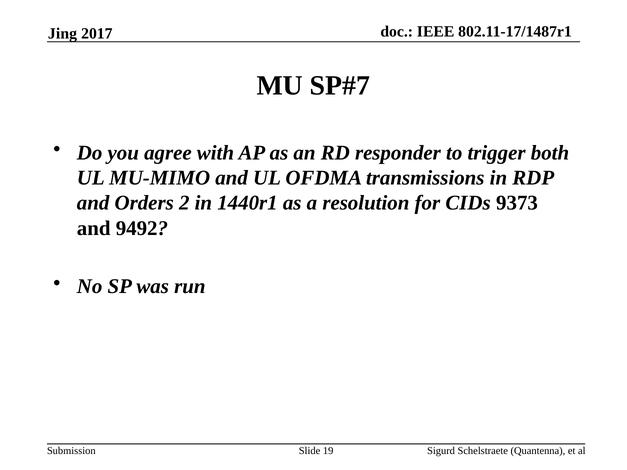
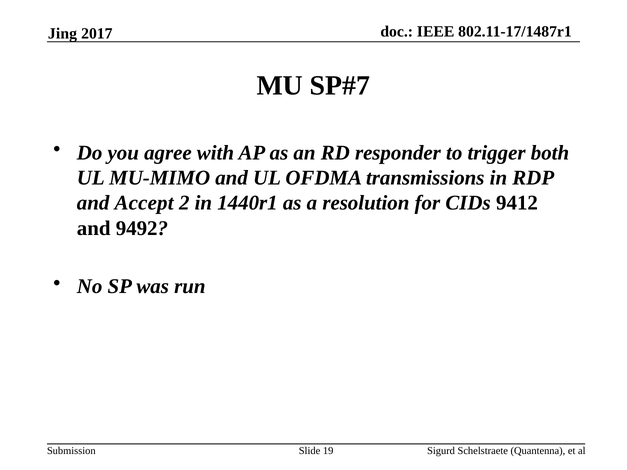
Orders: Orders -> Accept
9373: 9373 -> 9412
